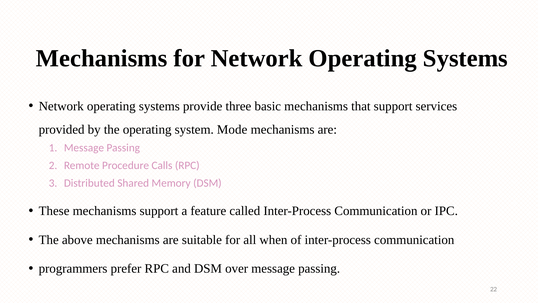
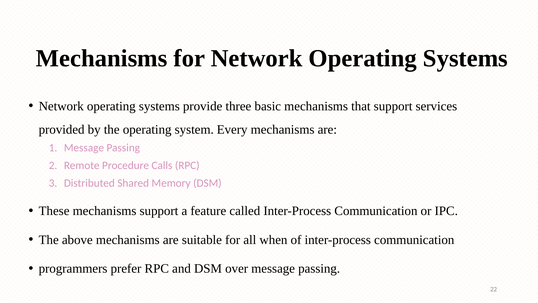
Mode: Mode -> Every
